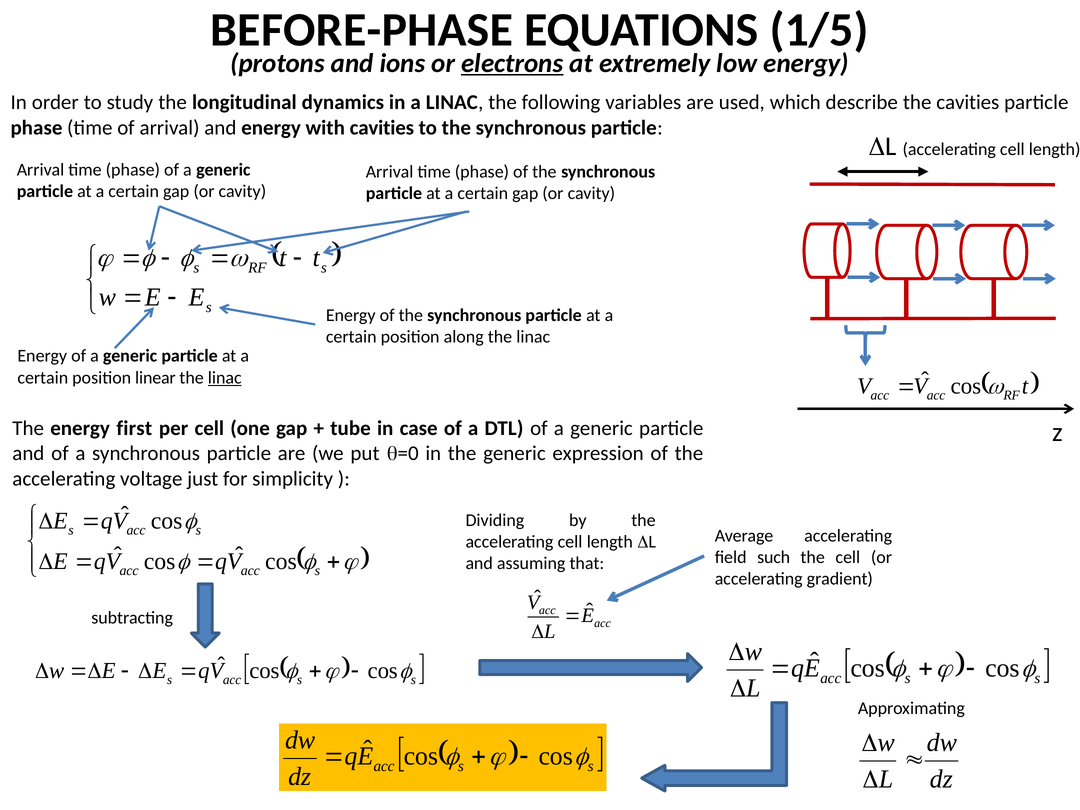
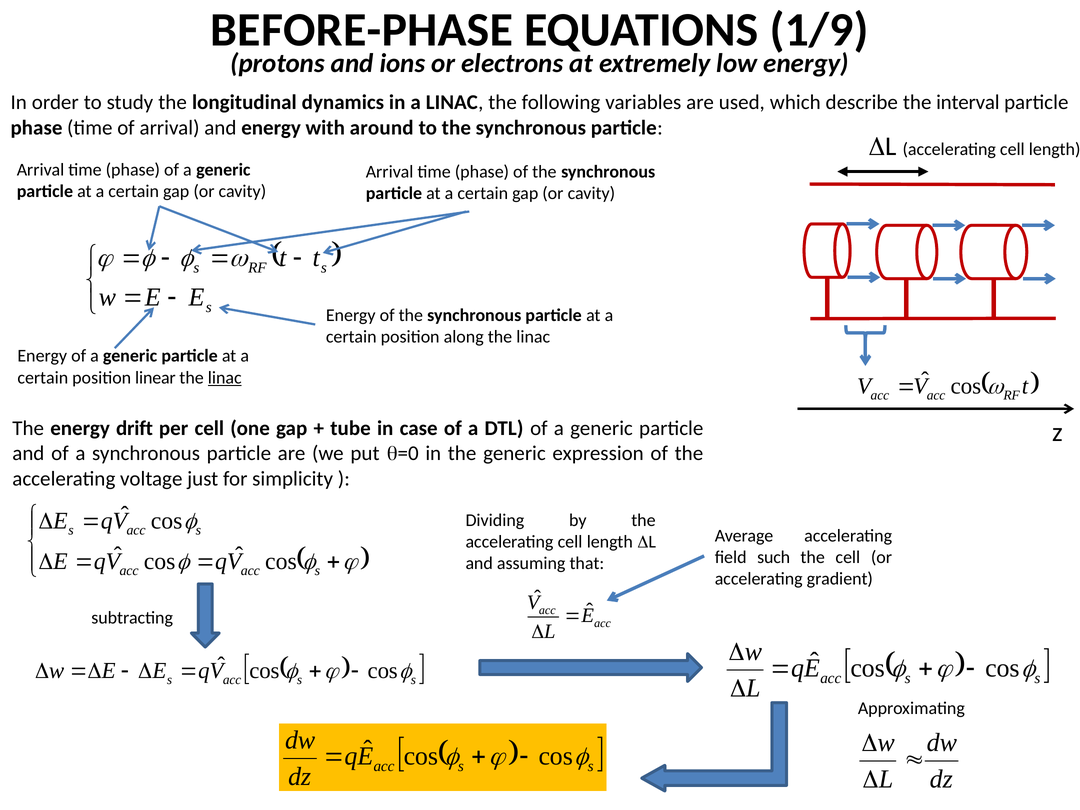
1/5: 1/5 -> 1/9
electrons underline: present -> none
the cavities: cavities -> interval
with cavities: cavities -> around
first: first -> drift
